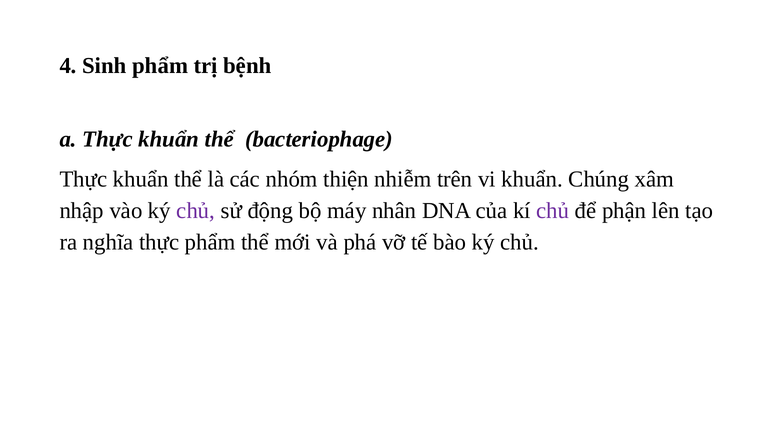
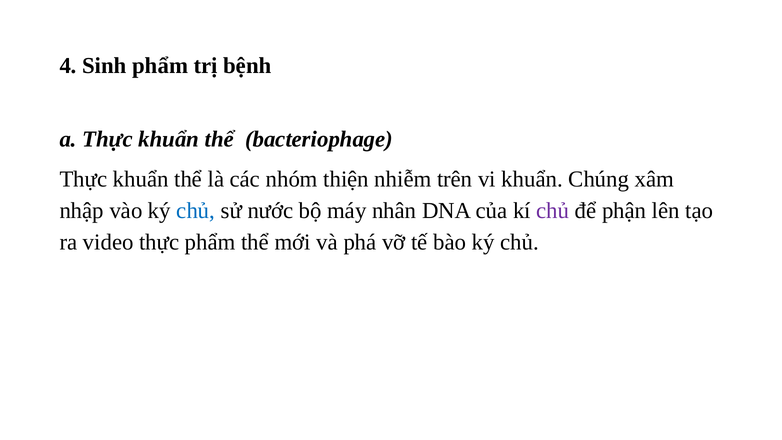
chủ at (196, 210) colour: purple -> blue
động: động -> nước
nghĩa: nghĩa -> video
